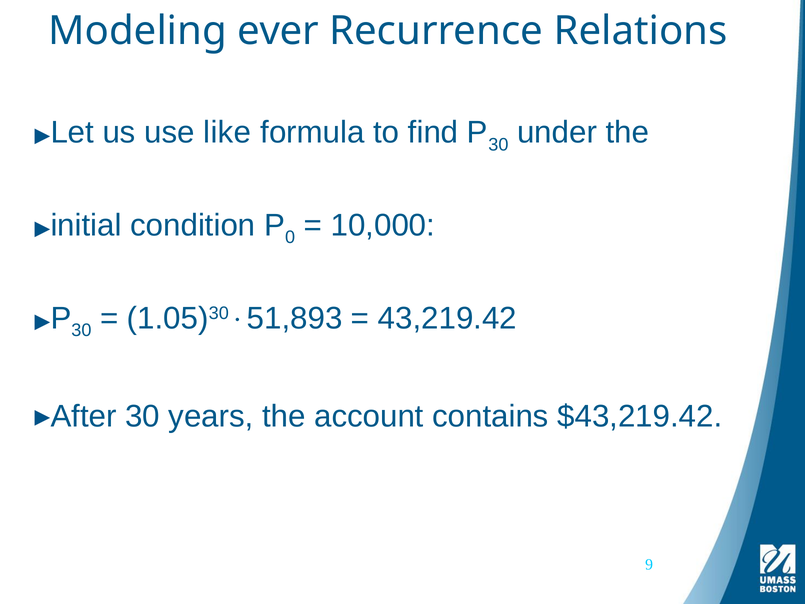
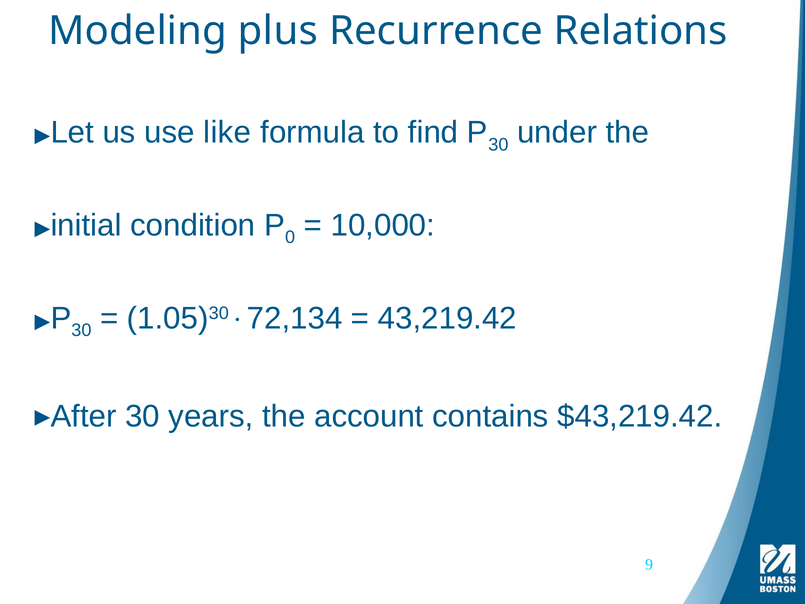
ever: ever -> plus
51,893: 51,893 -> 72,134
